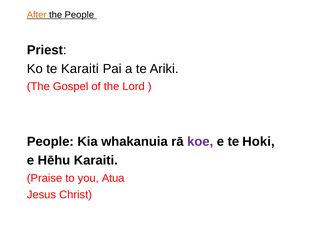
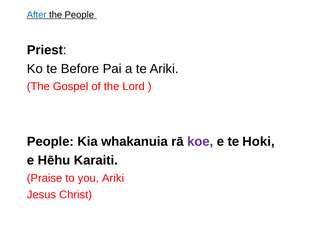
After colour: orange -> blue
te Karaiti: Karaiti -> Before
you Atua: Atua -> Ariki
